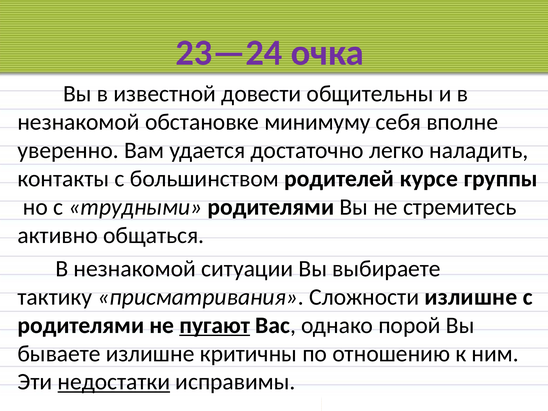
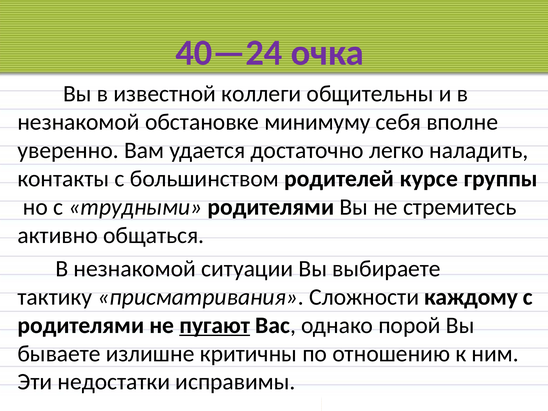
23—24: 23—24 -> 40—24
довести: довести -> коллеги
Сложности излишне: излишне -> каждому
недостатки underline: present -> none
